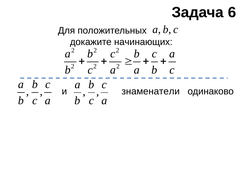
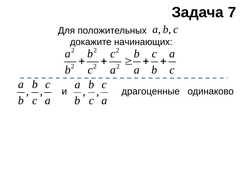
6: 6 -> 7
знаменатели: знаменатели -> драгоценные
